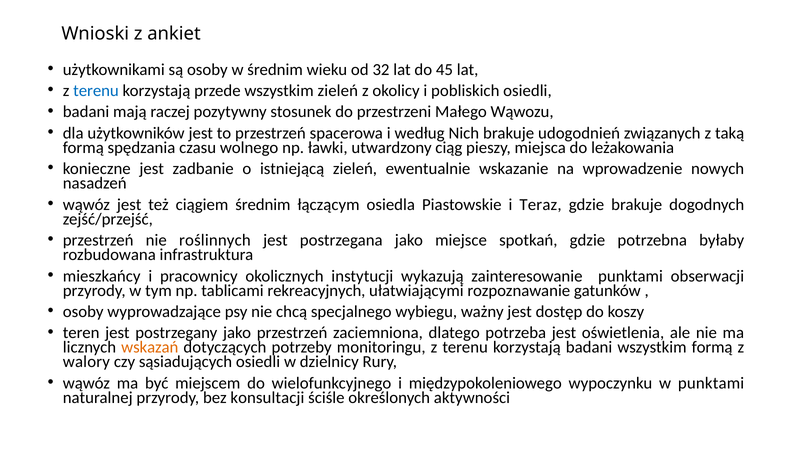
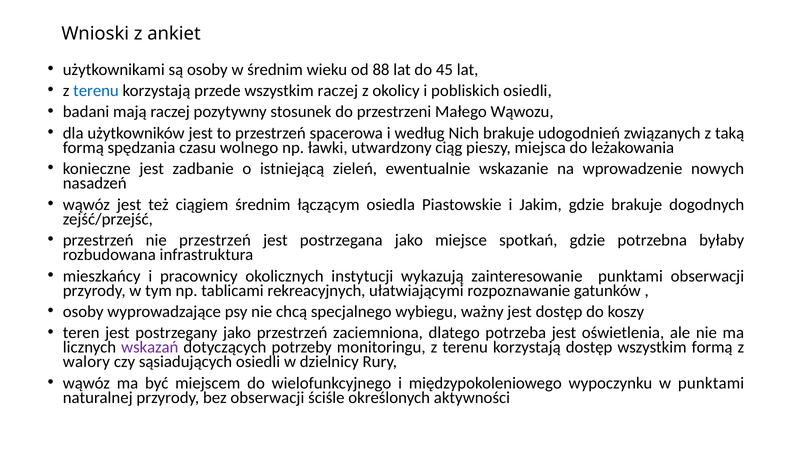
32: 32 -> 88
wszystkim zieleń: zieleń -> raczej
Teraz: Teraz -> Jakim
nie roślinnych: roślinnych -> przestrzeń
wskazań colour: orange -> purple
korzystają badani: badani -> dostęp
bez konsultacji: konsultacji -> obserwacji
